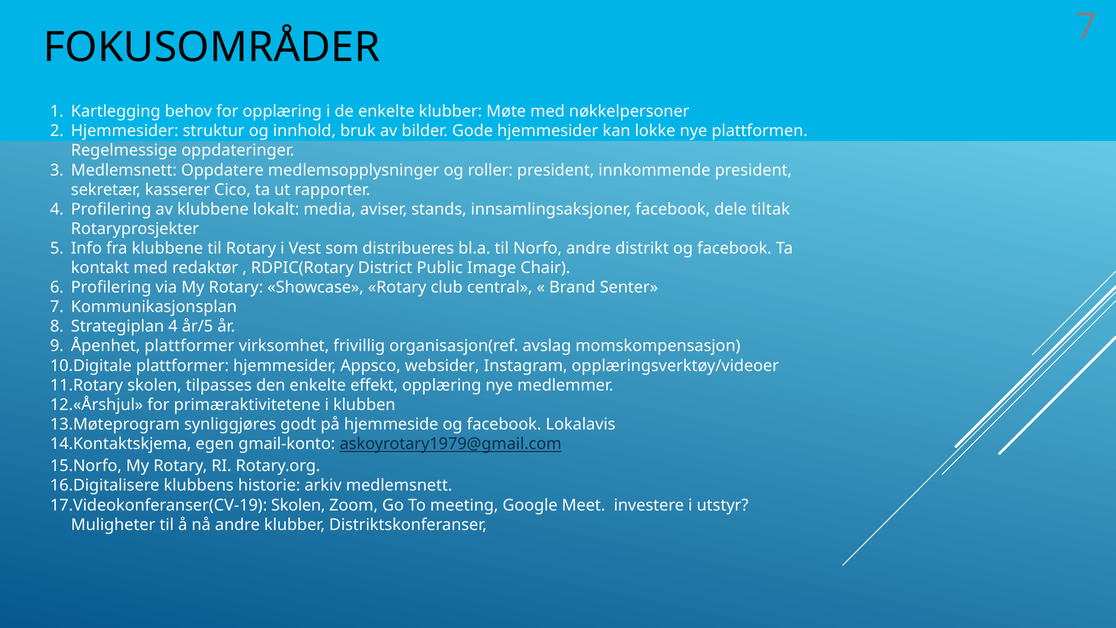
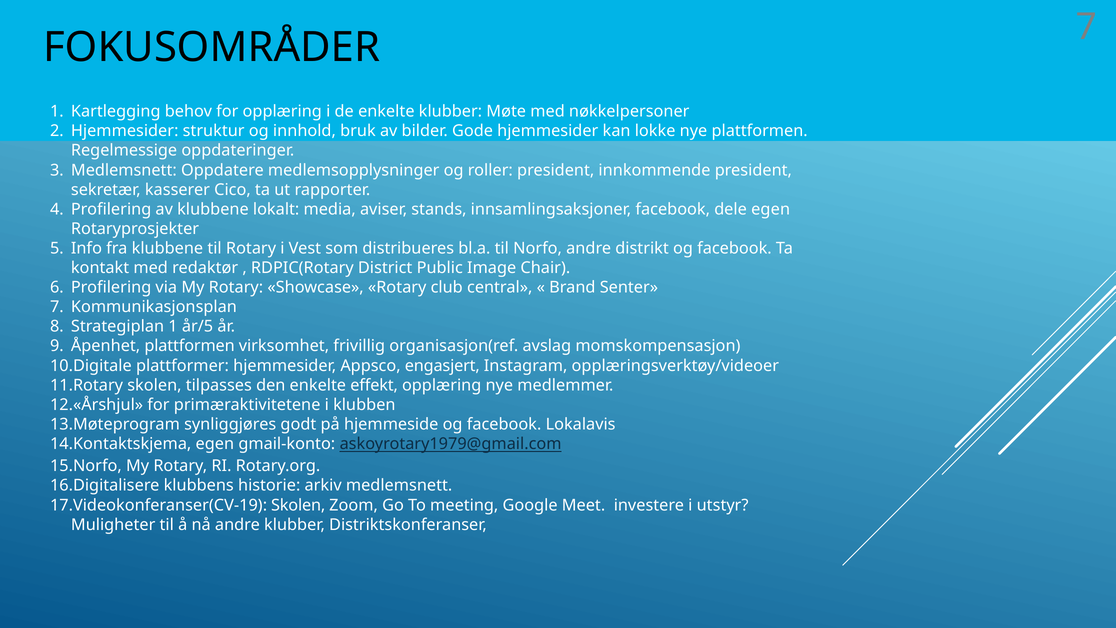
dele tiltak: tiltak -> egen
Strategiplan 4: 4 -> 1
Åpenhet plattformer: plattformer -> plattformen
websider: websider -> engasjert
